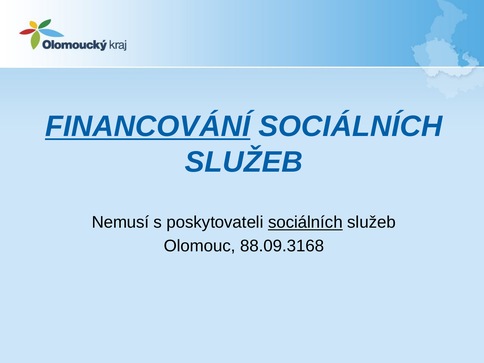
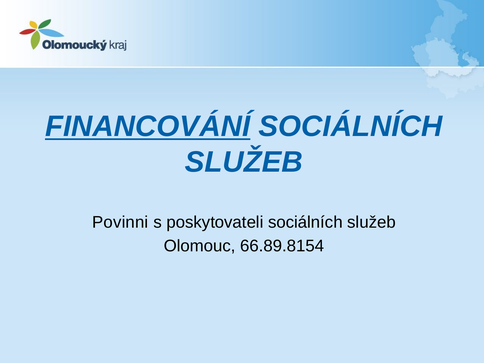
Nemusí: Nemusí -> Povinni
sociálních at (305, 222) underline: present -> none
88.09.3168: 88.09.3168 -> 66.89.8154
